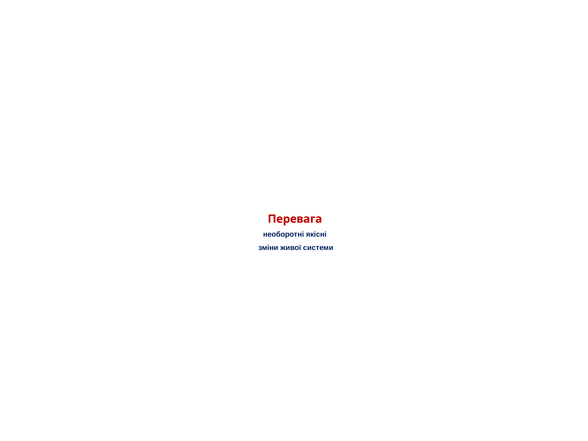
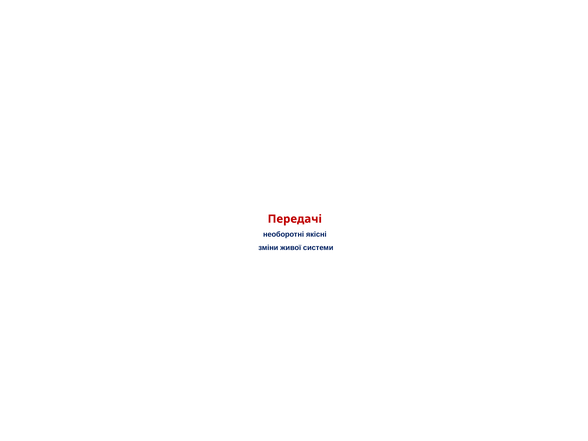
Перевага: Перевага -> Передачі
